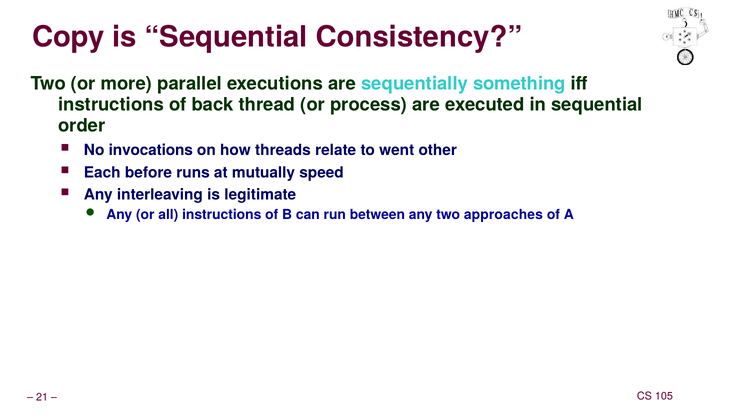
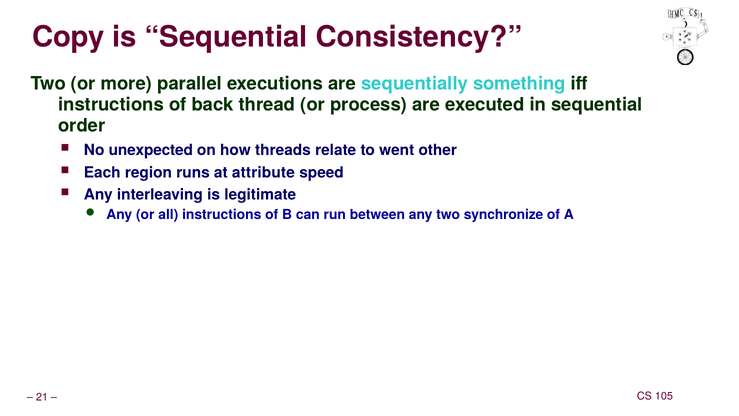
invocations: invocations -> unexpected
before: before -> region
mutually: mutually -> attribute
approaches: approaches -> synchronize
